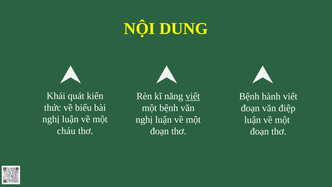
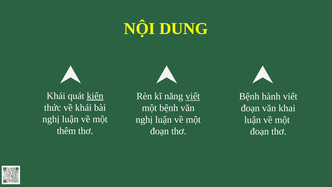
kiến underline: none -> present
về biểu: biểu -> khái
điệp: điệp -> khai
cháu: cháu -> thêm
